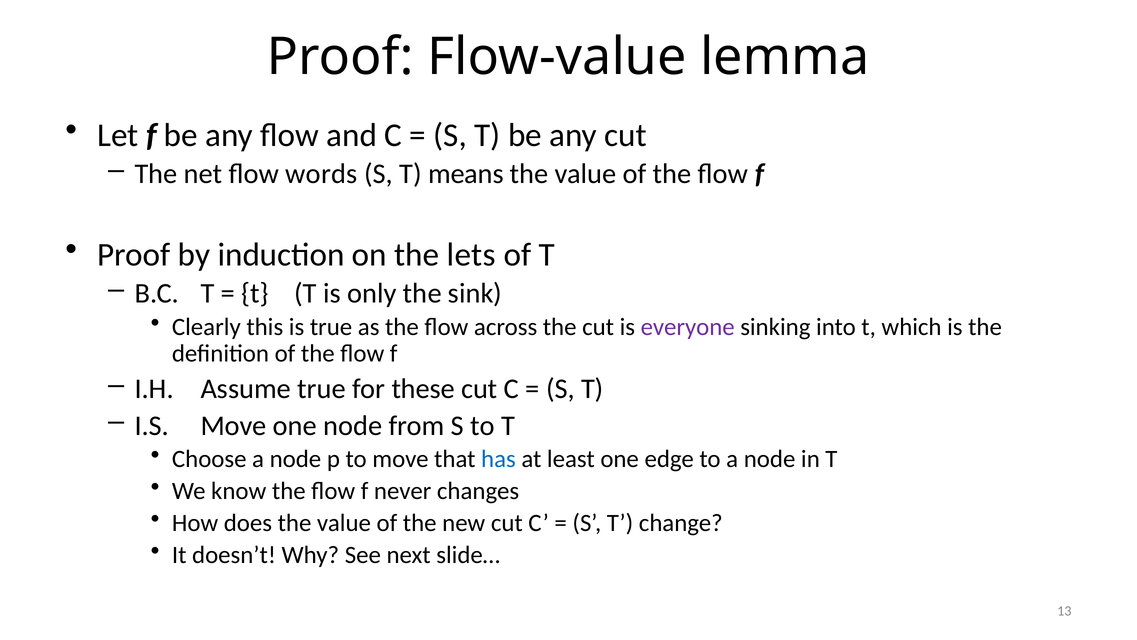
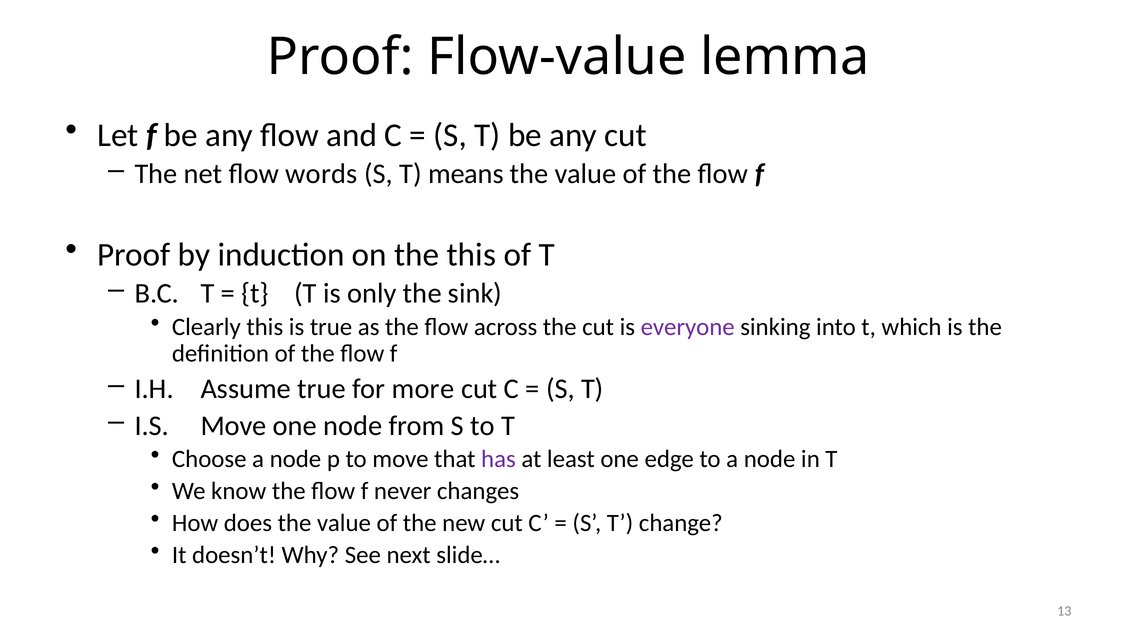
the lets: lets -> this
these: these -> more
has colour: blue -> purple
